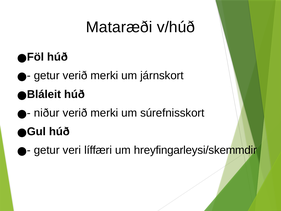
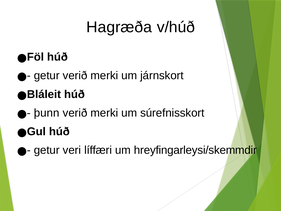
Mataræði: Mataræði -> Hagræða
niður: niður -> þunn
